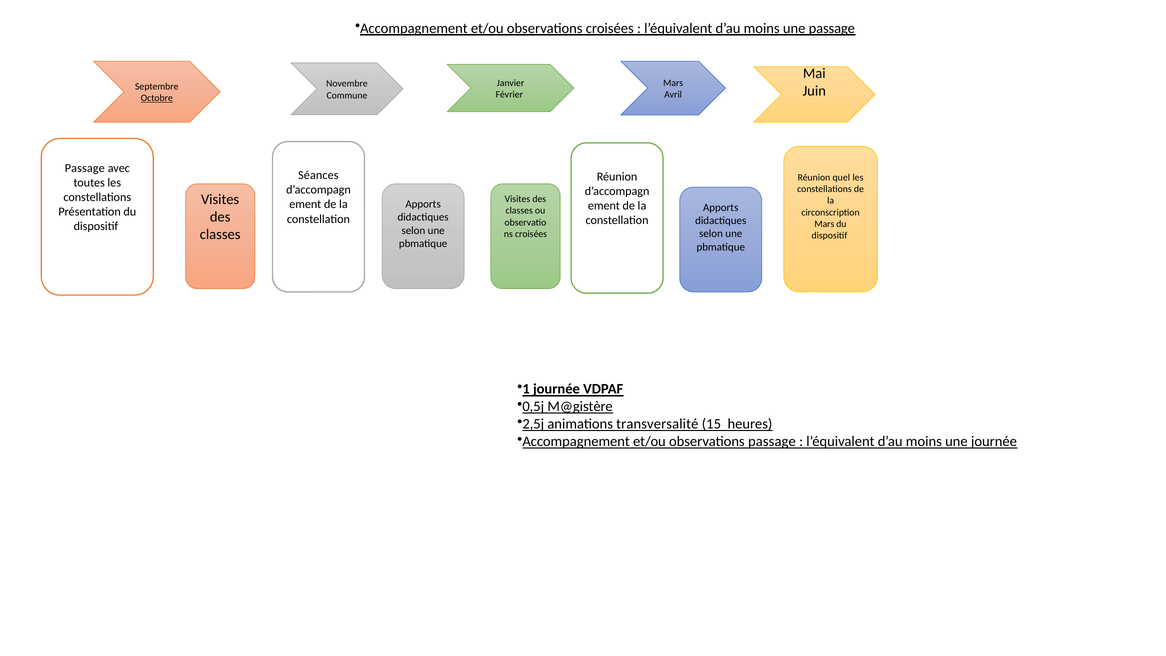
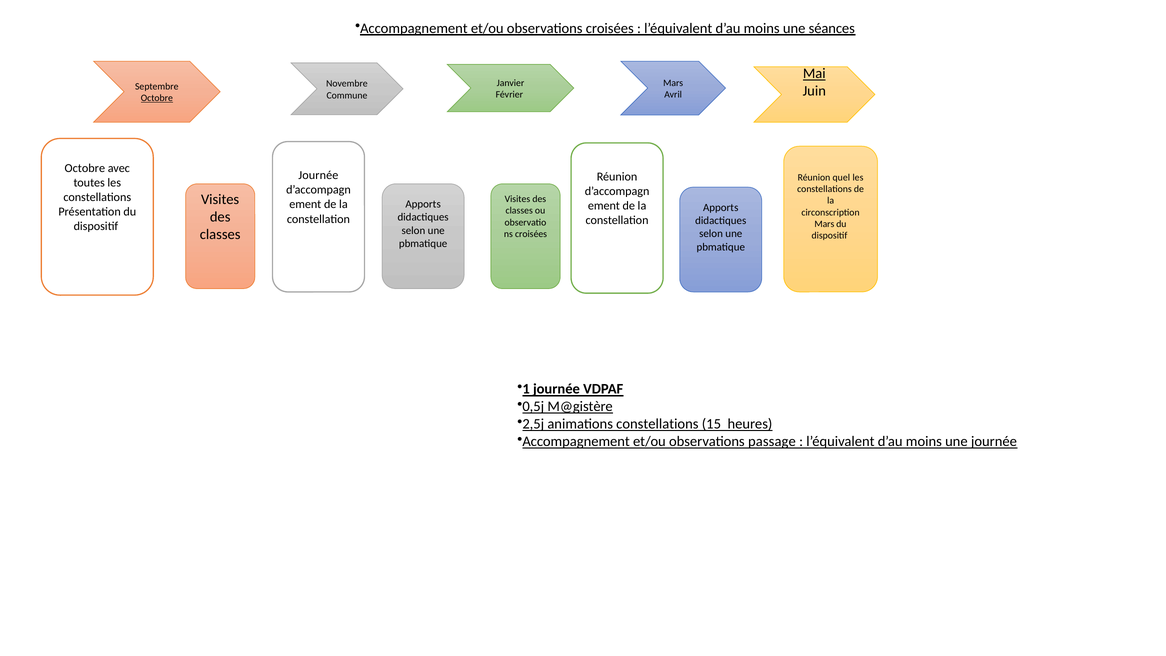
une passage: passage -> séances
Mai underline: none -> present
Passage at (85, 168): Passage -> Octobre
Séances at (318, 175): Séances -> Journée
animations transversalité: transversalité -> constellations
